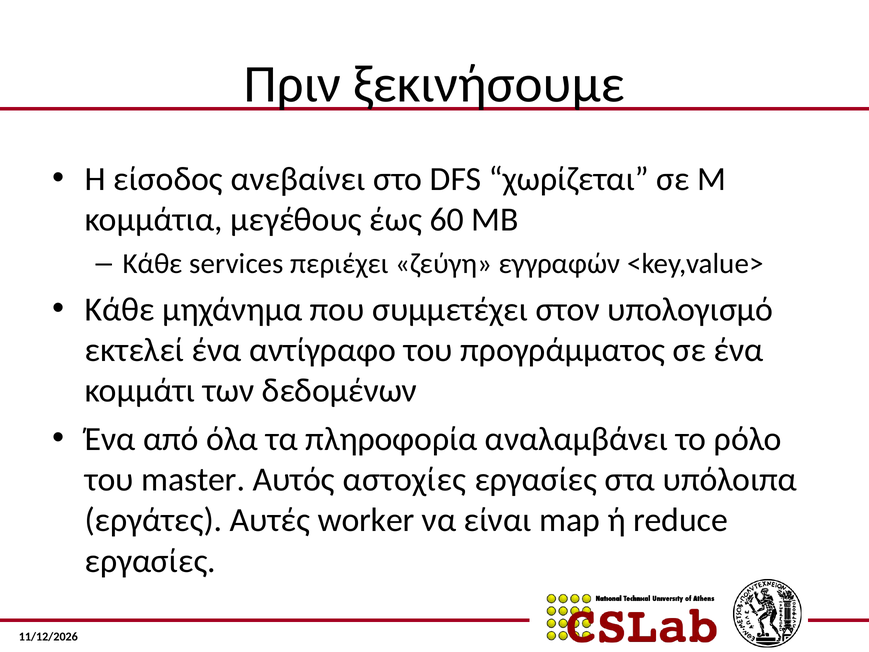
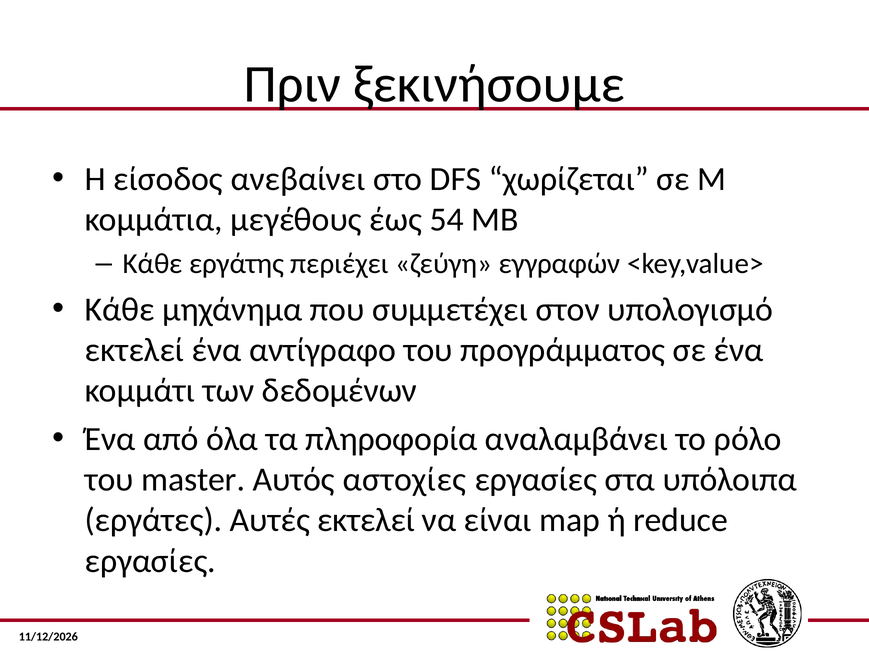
60: 60 -> 54
services: services -> εργάτης
Αυτές worker: worker -> εκτελεί
